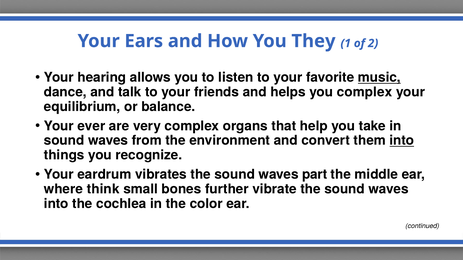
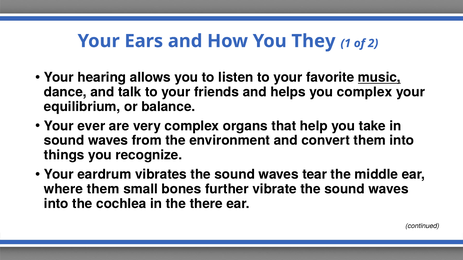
into at (402, 141) underline: present -> none
part: part -> tear
where think: think -> them
color: color -> there
